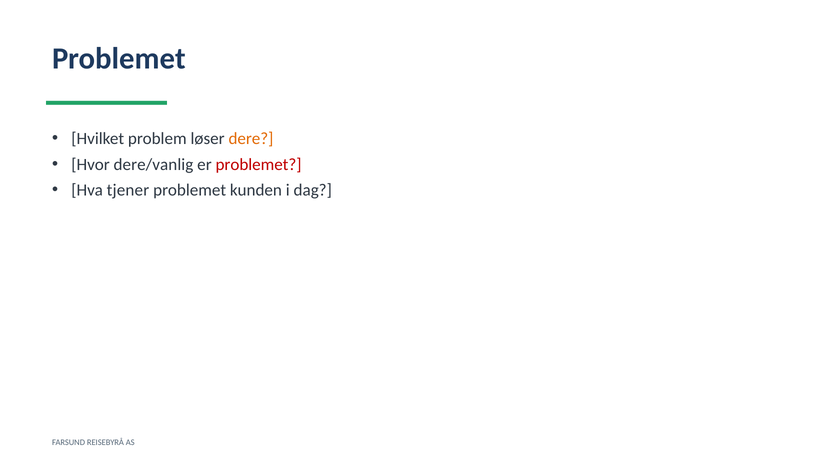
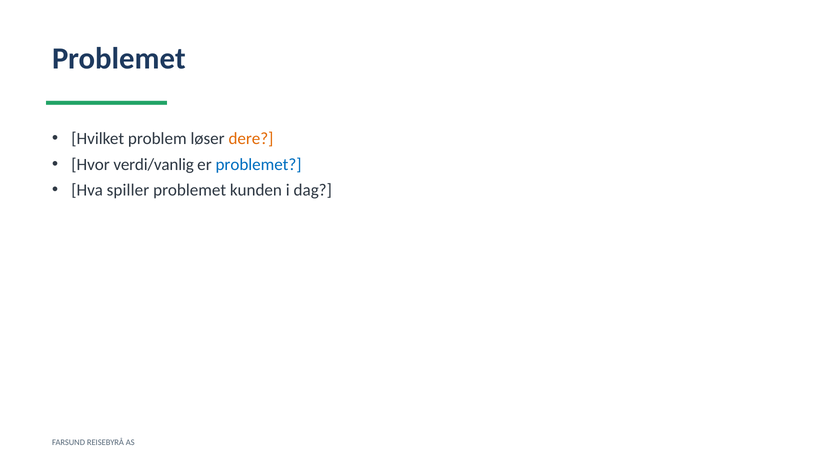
dere/vanlig: dere/vanlig -> verdi/vanlig
problemet at (259, 164) colour: red -> blue
tjener: tjener -> spiller
